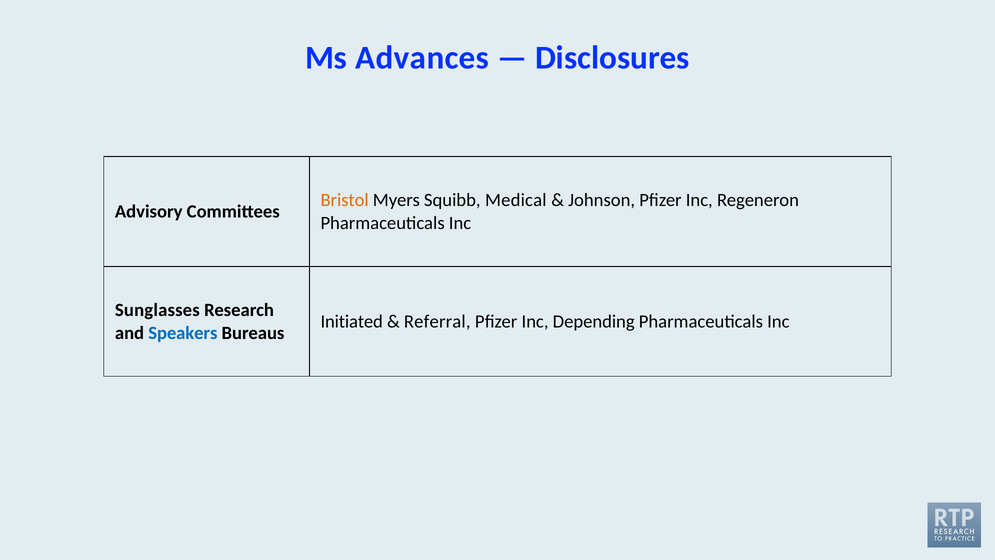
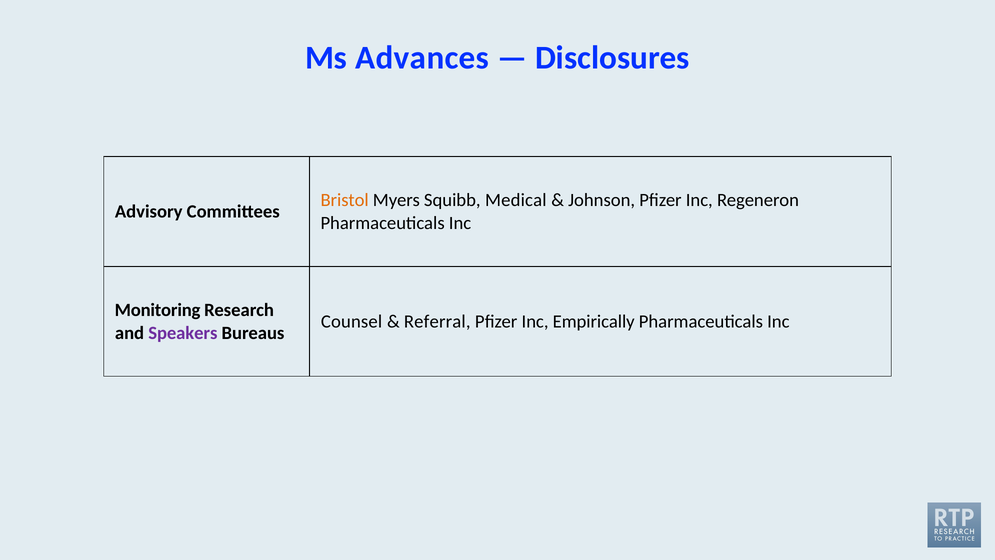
Sunglasses: Sunglasses -> Monitoring
Initiated: Initiated -> Counsel
Depending: Depending -> Empirically
Speakers colour: blue -> purple
